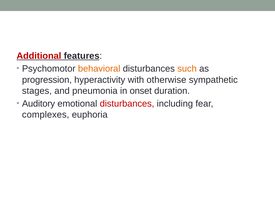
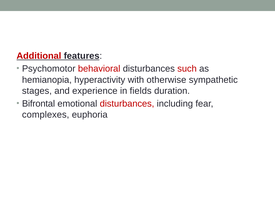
behavioral colour: orange -> red
such colour: orange -> red
progression: progression -> hemianopia
pneumonia: pneumonia -> experience
onset: onset -> fields
Auditory: Auditory -> Bifrontal
